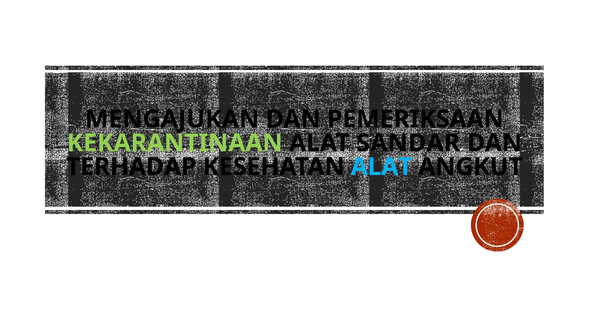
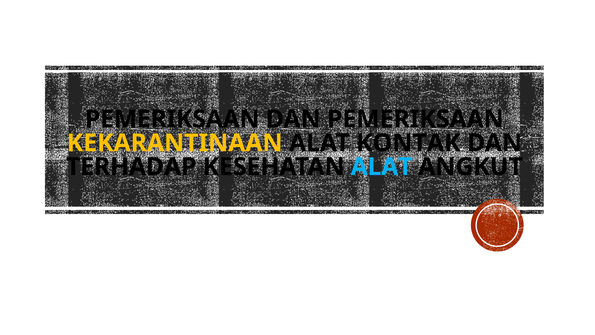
MENGAJUKAN at (172, 119): MENGAJUKAN -> PEMERIKSAAN
KEKARANTINAAN colour: light green -> yellow
SANDAR: SANDAR -> KONTAK
